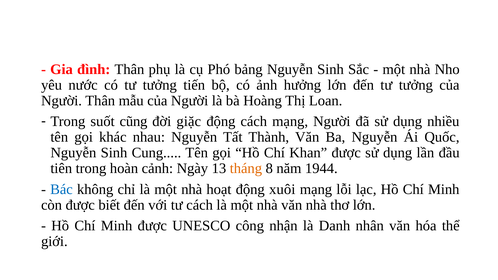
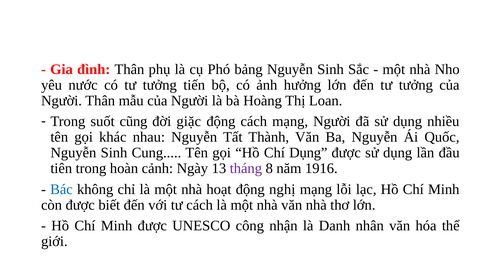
Chí Khan: Khan -> Dụng
tháng colour: orange -> purple
1944: 1944 -> 1916
xuôi: xuôi -> nghị
